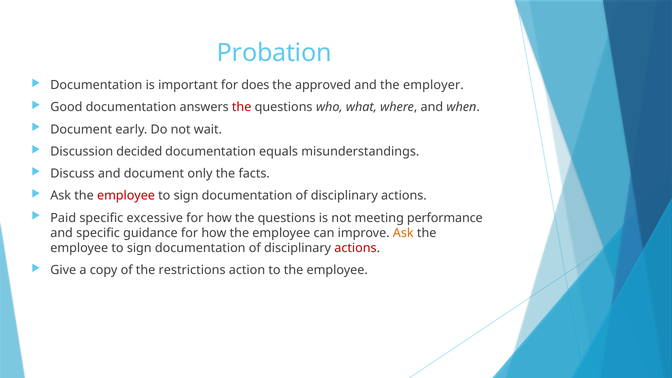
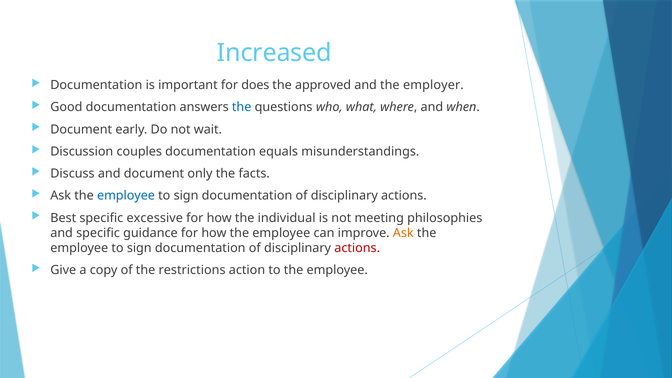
Probation: Probation -> Increased
the at (242, 107) colour: red -> blue
decided: decided -> couples
employee at (126, 196) colour: red -> blue
Paid: Paid -> Best
how the questions: questions -> individual
performance: performance -> philosophies
